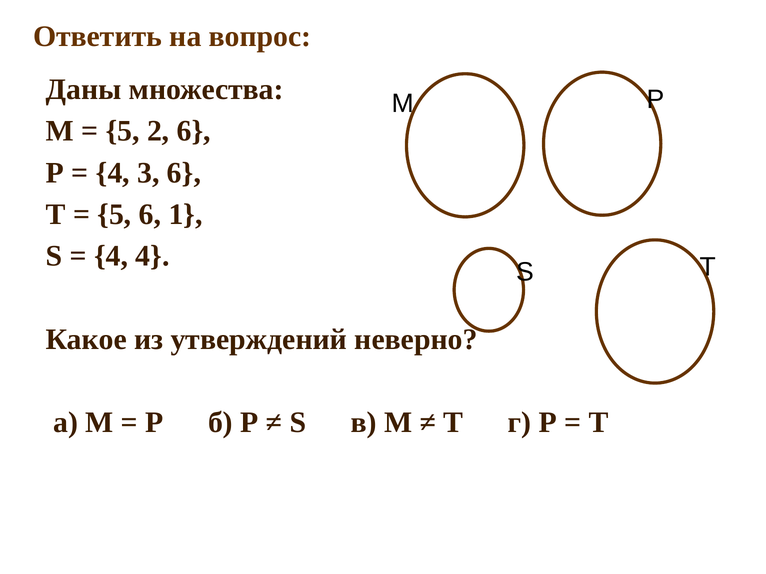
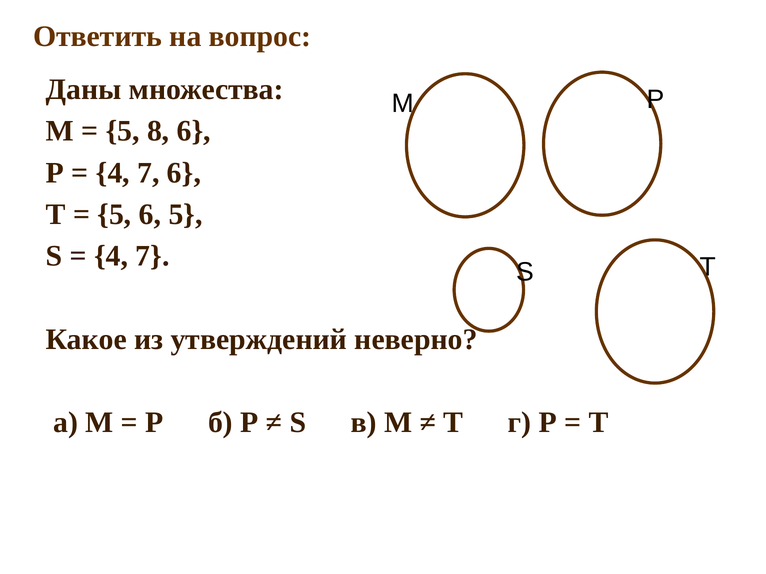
2: 2 -> 8
3 at (148, 173): 3 -> 7
6 1: 1 -> 5
4 at (153, 256): 4 -> 7
